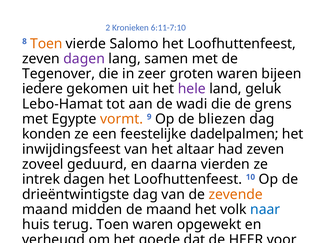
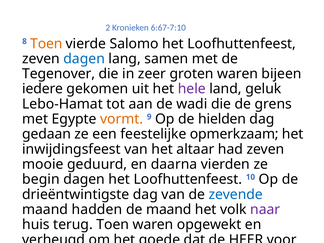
6:11-7:10: 6:11-7:10 -> 6:67-7:10
dagen at (84, 59) colour: purple -> blue
bliezen: bliezen -> hielden
konden at (47, 134): konden -> gedaan
dadelpalmen: dadelpalmen -> opmerkzaam
zoveel: zoveel -> mooie
intrek: intrek -> begin
zevende colour: orange -> blue
midden: midden -> hadden
naar colour: blue -> purple
